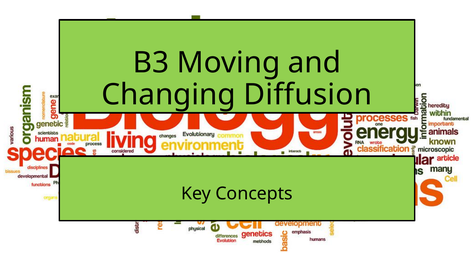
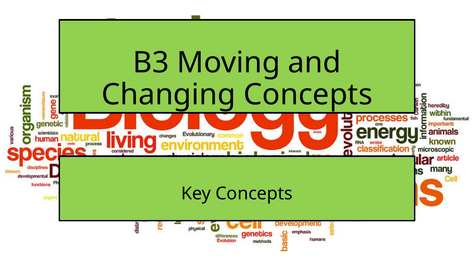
Changing Diffusion: Diffusion -> Concepts
